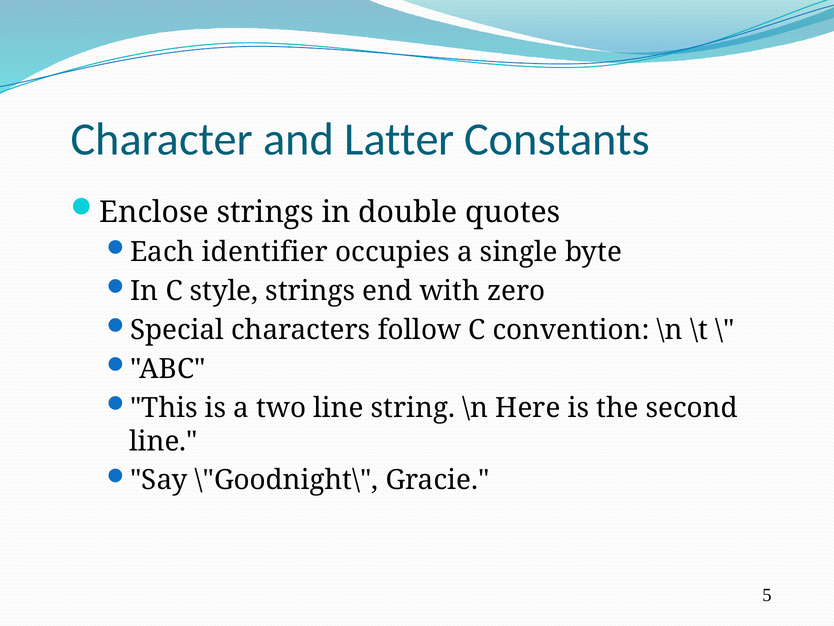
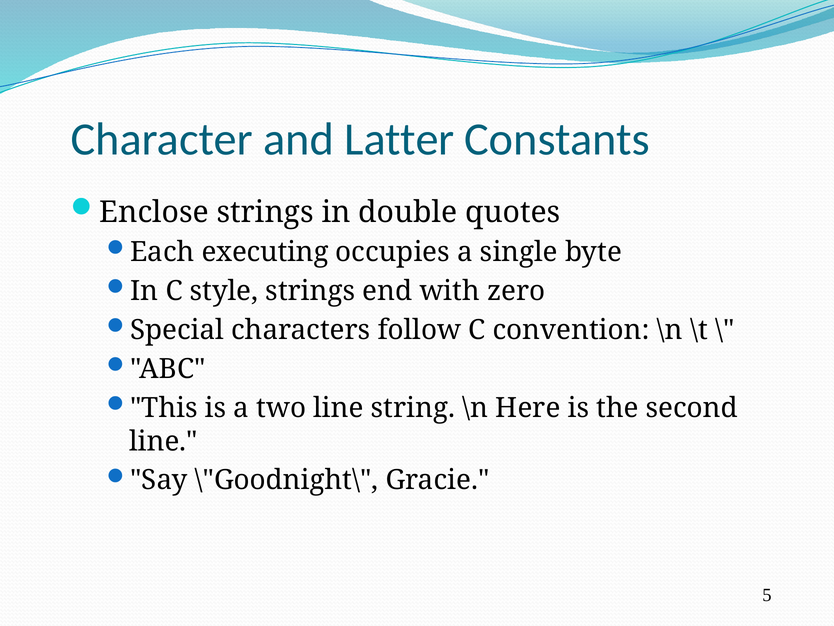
identifier: identifier -> executing
